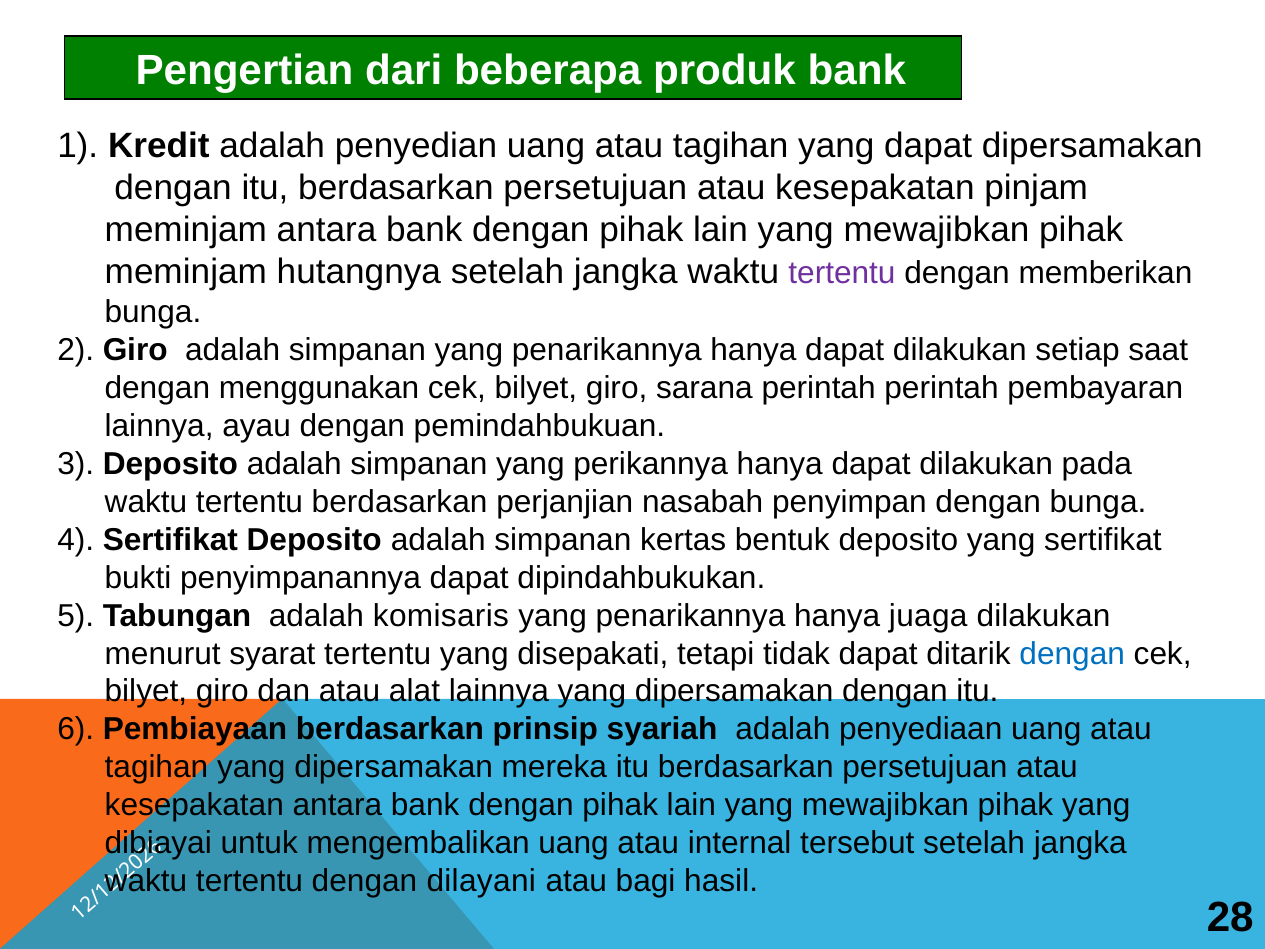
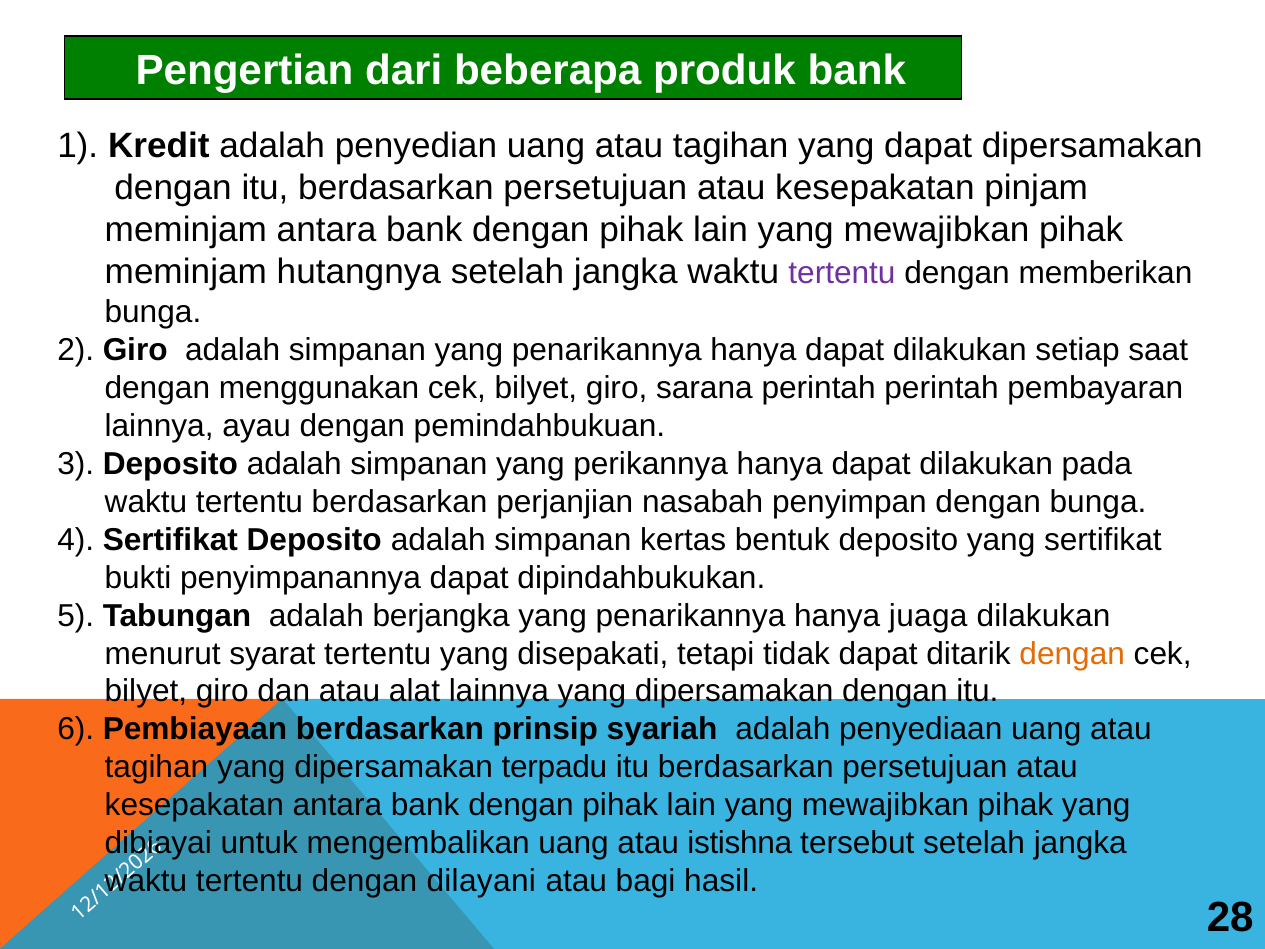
komisaris: komisaris -> berjangka
dengan at (1072, 653) colour: blue -> orange
mereka: mereka -> terpadu
internal: internal -> istishna
